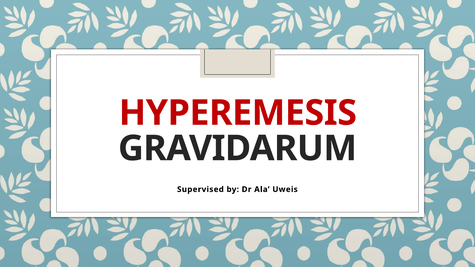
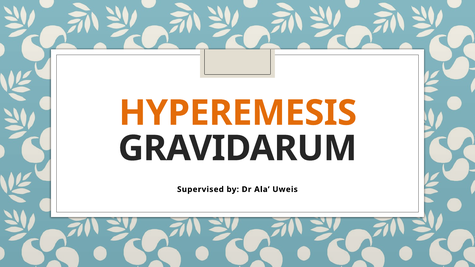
HYPEREMESIS colour: red -> orange
